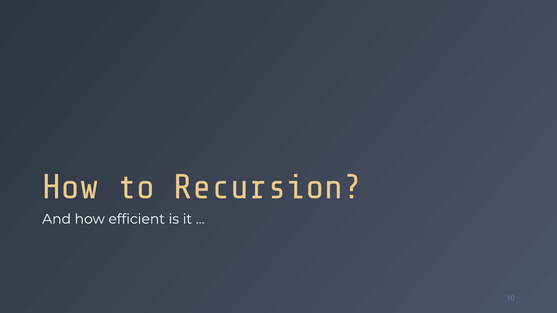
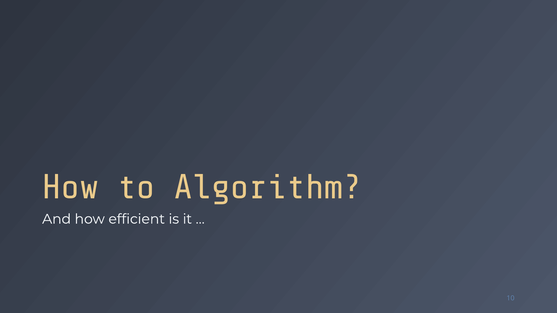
Recursion: Recursion -> Algorithm
